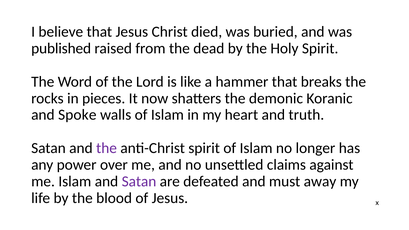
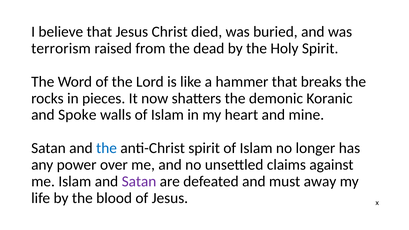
published: published -> terrorism
truth: truth -> mine
the at (107, 148) colour: purple -> blue
